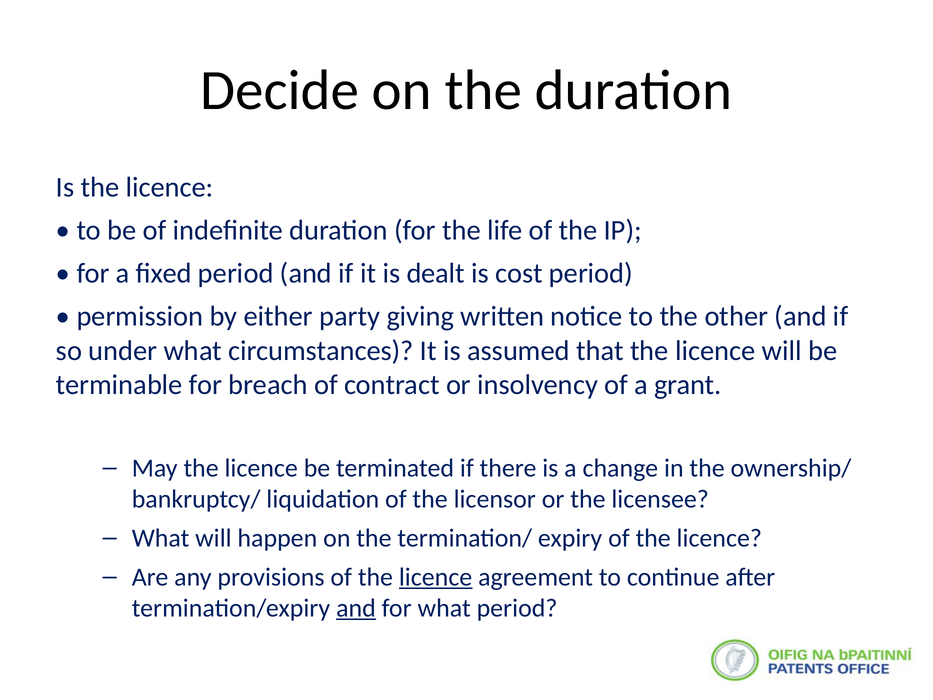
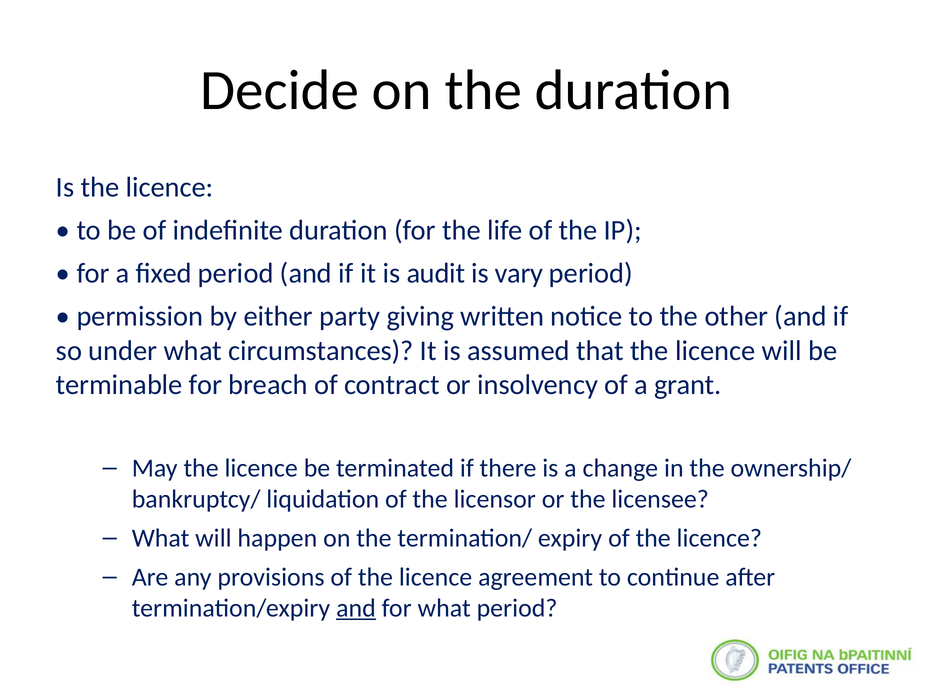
dealt: dealt -> audit
cost: cost -> vary
licence at (436, 577) underline: present -> none
